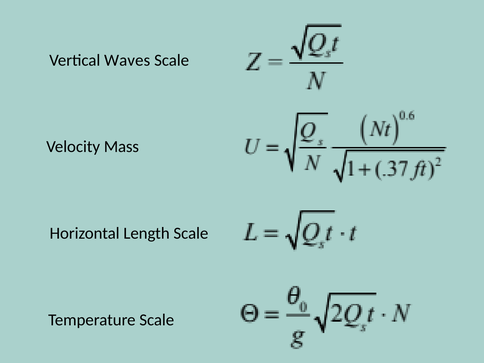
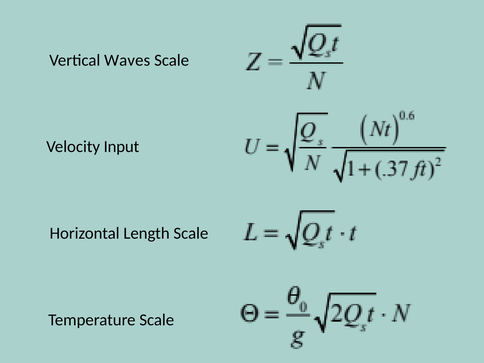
Mass: Mass -> Input
